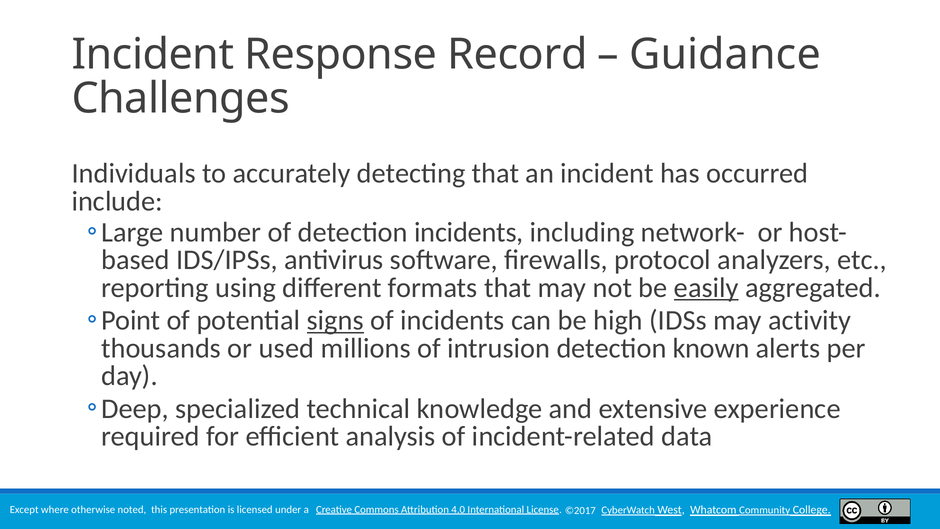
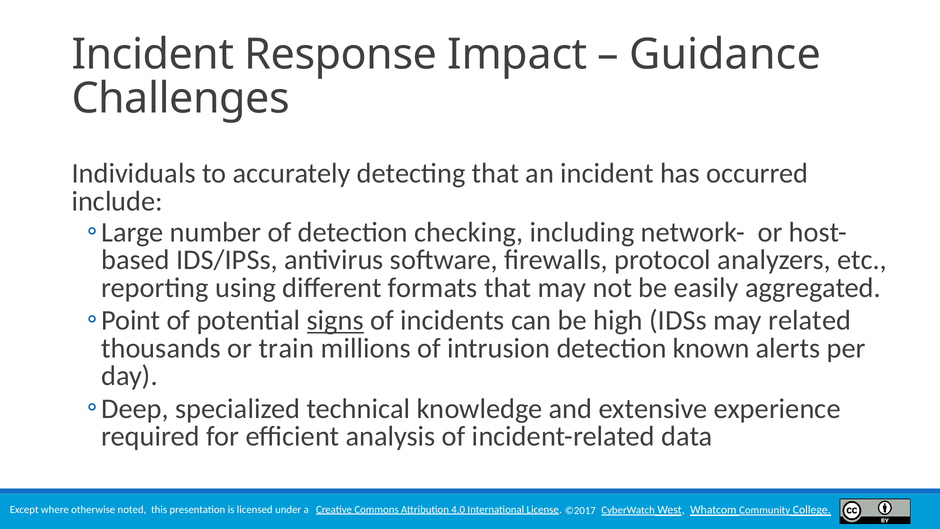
Record: Record -> Impact
detection incidents: incidents -> checking
easily underline: present -> none
activity: activity -> related
used: used -> train
